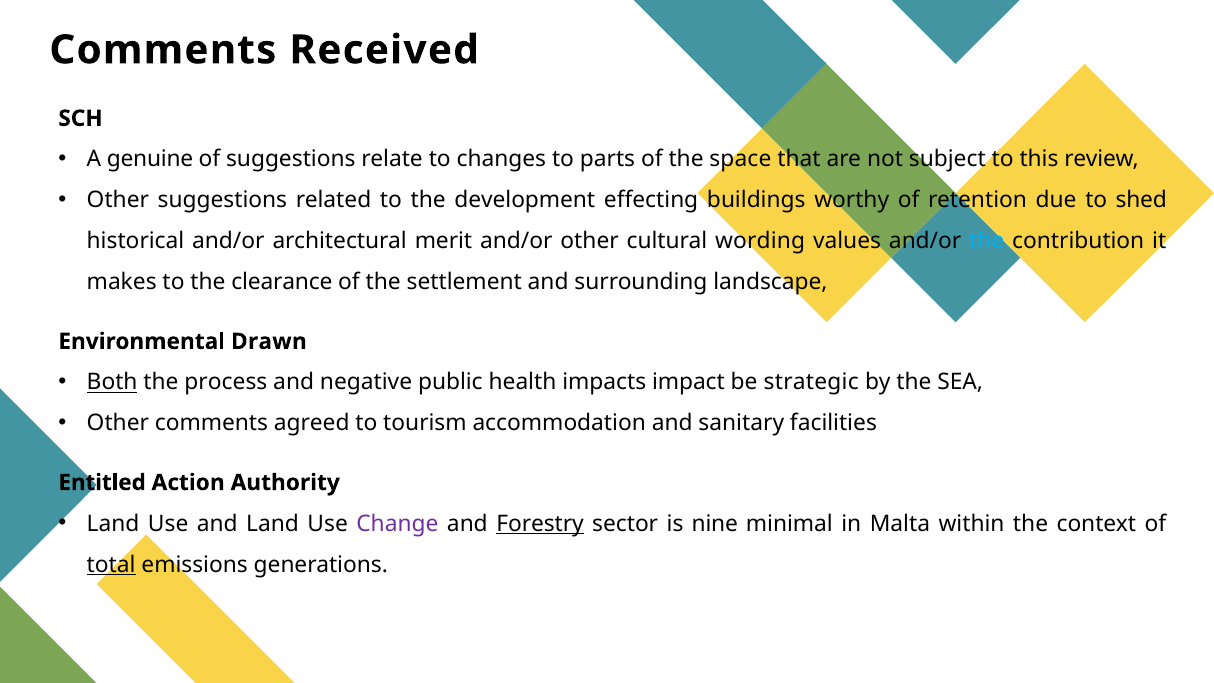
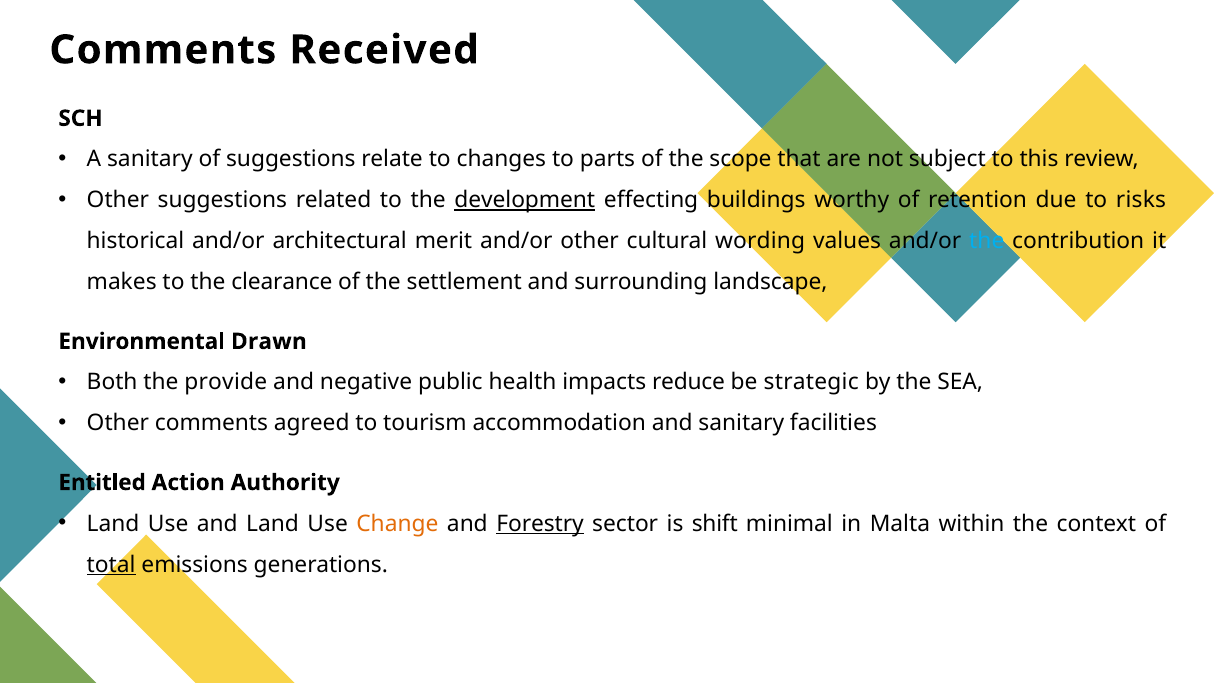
A genuine: genuine -> sanitary
space: space -> scope
development underline: none -> present
shed: shed -> risks
Both underline: present -> none
process: process -> provide
impact: impact -> reduce
Change colour: purple -> orange
nine: nine -> shift
